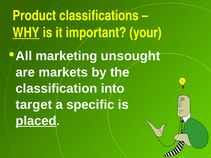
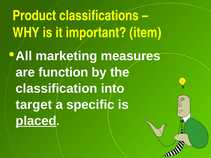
WHY underline: present -> none
your: your -> item
unsought: unsought -> measures
markets: markets -> function
